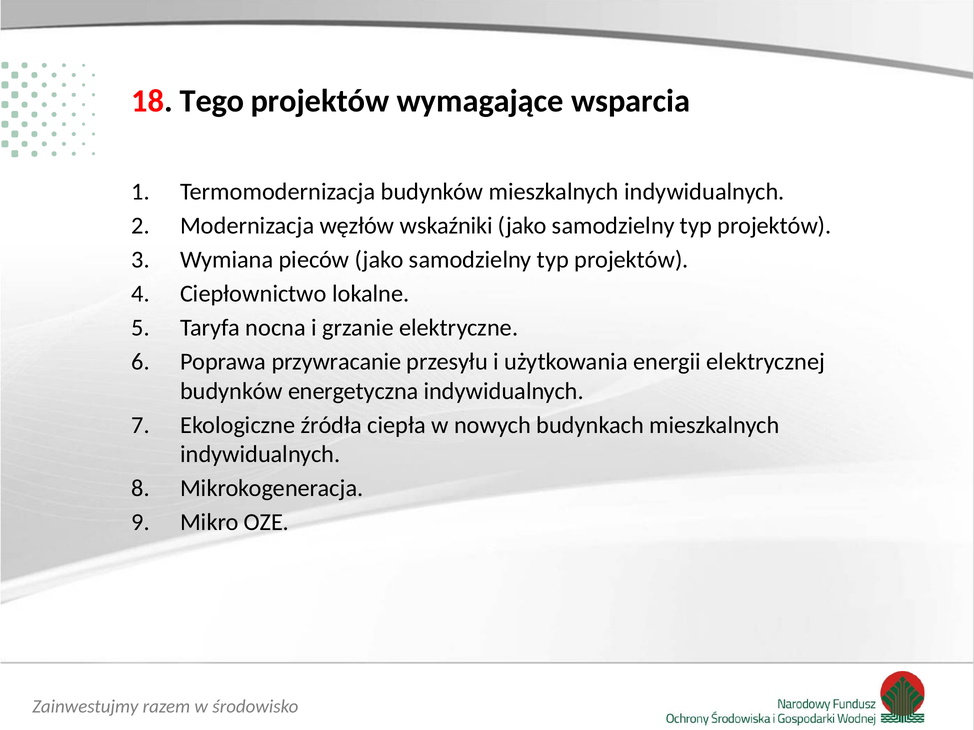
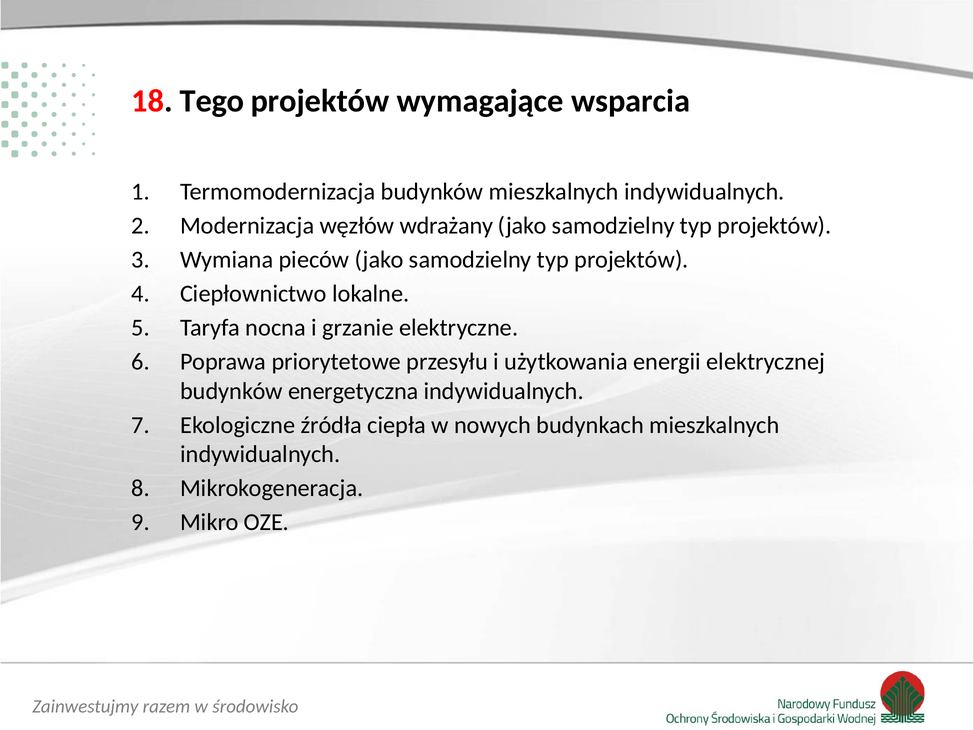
wskaźniki: wskaźniki -> wdrażany
przywracanie: przywracanie -> priorytetowe
